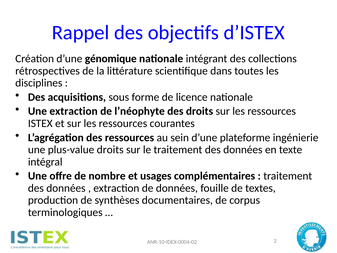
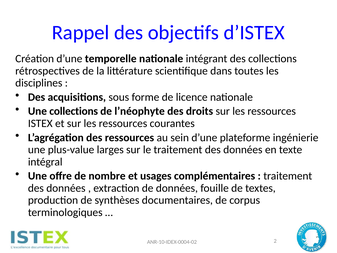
génomique: génomique -> temporelle
Une extraction: extraction -> collections
plus-value droits: droits -> larges
